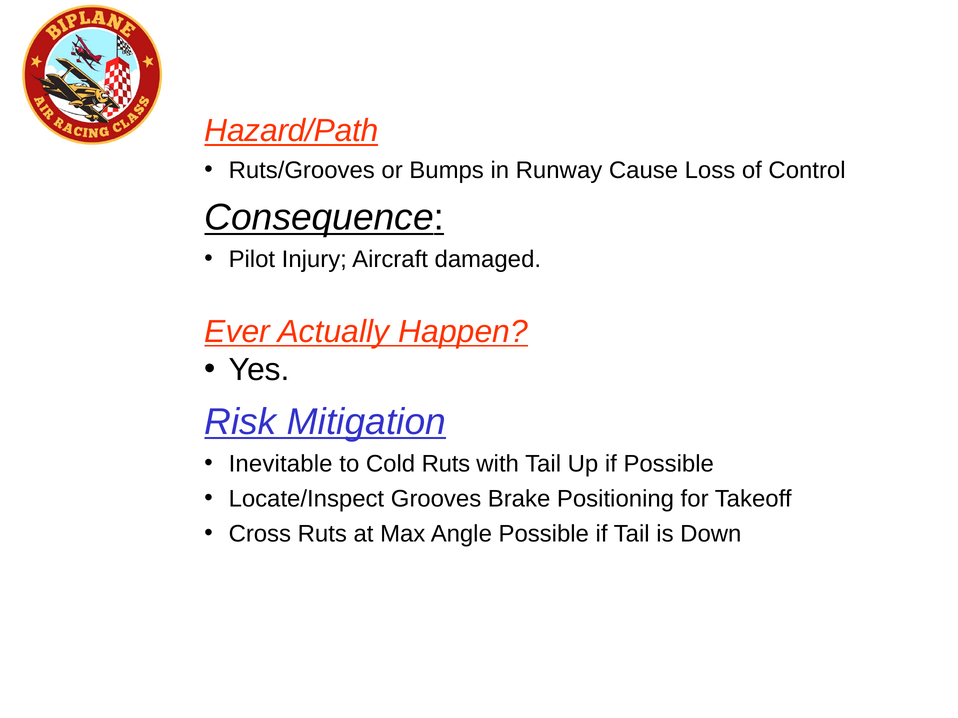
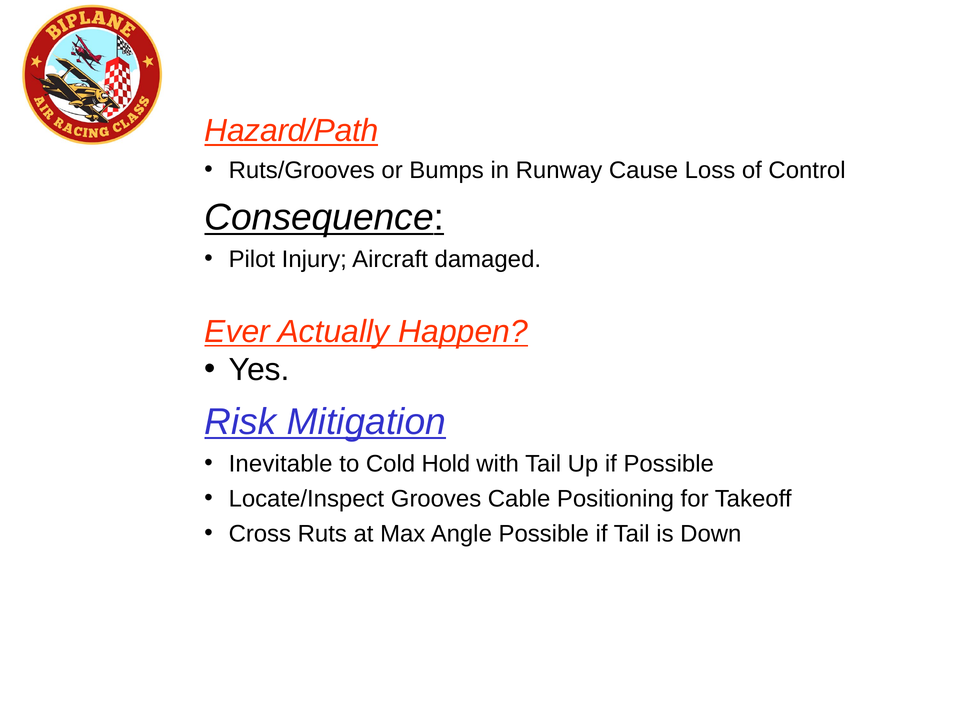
Cold Ruts: Ruts -> Hold
Brake: Brake -> Cable
